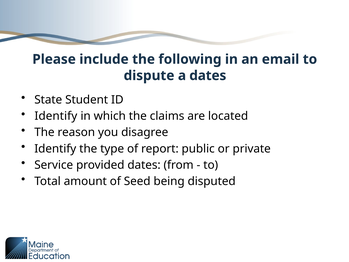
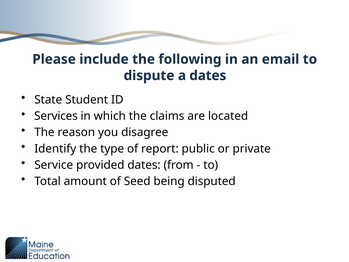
Identify at (56, 116): Identify -> Services
